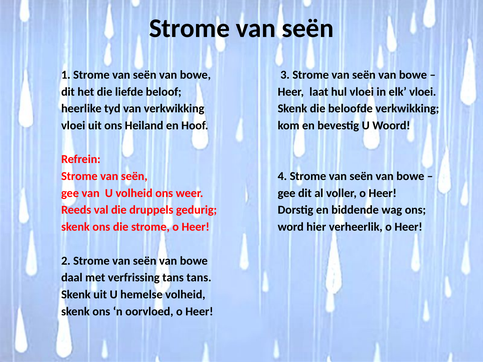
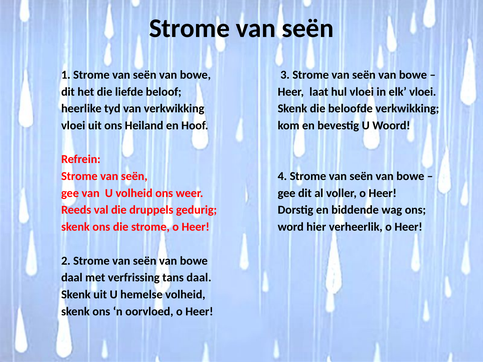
tans tans: tans -> daal
